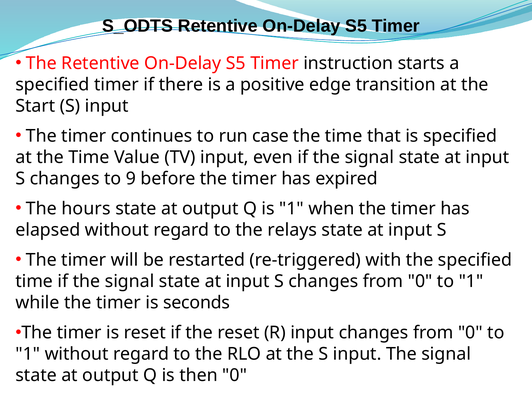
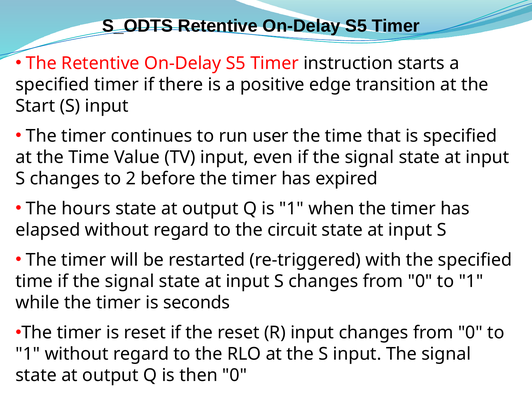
case: case -> user
9: 9 -> 2
relays: relays -> circuit
